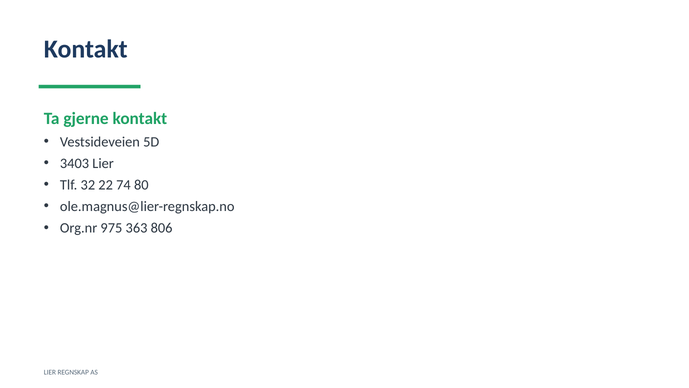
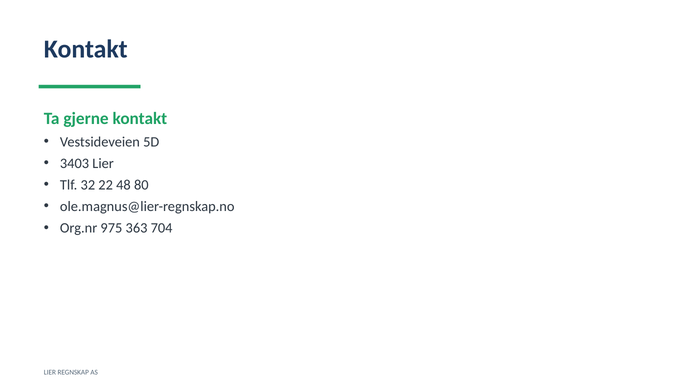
74: 74 -> 48
806: 806 -> 704
